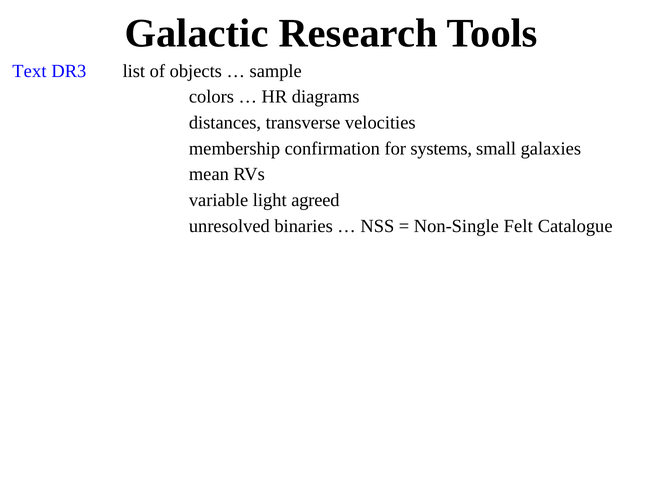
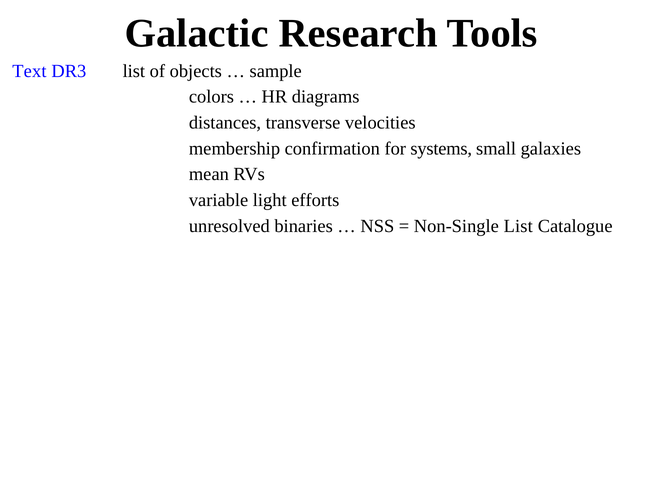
agreed: agreed -> efforts
Non-Single Felt: Felt -> List
